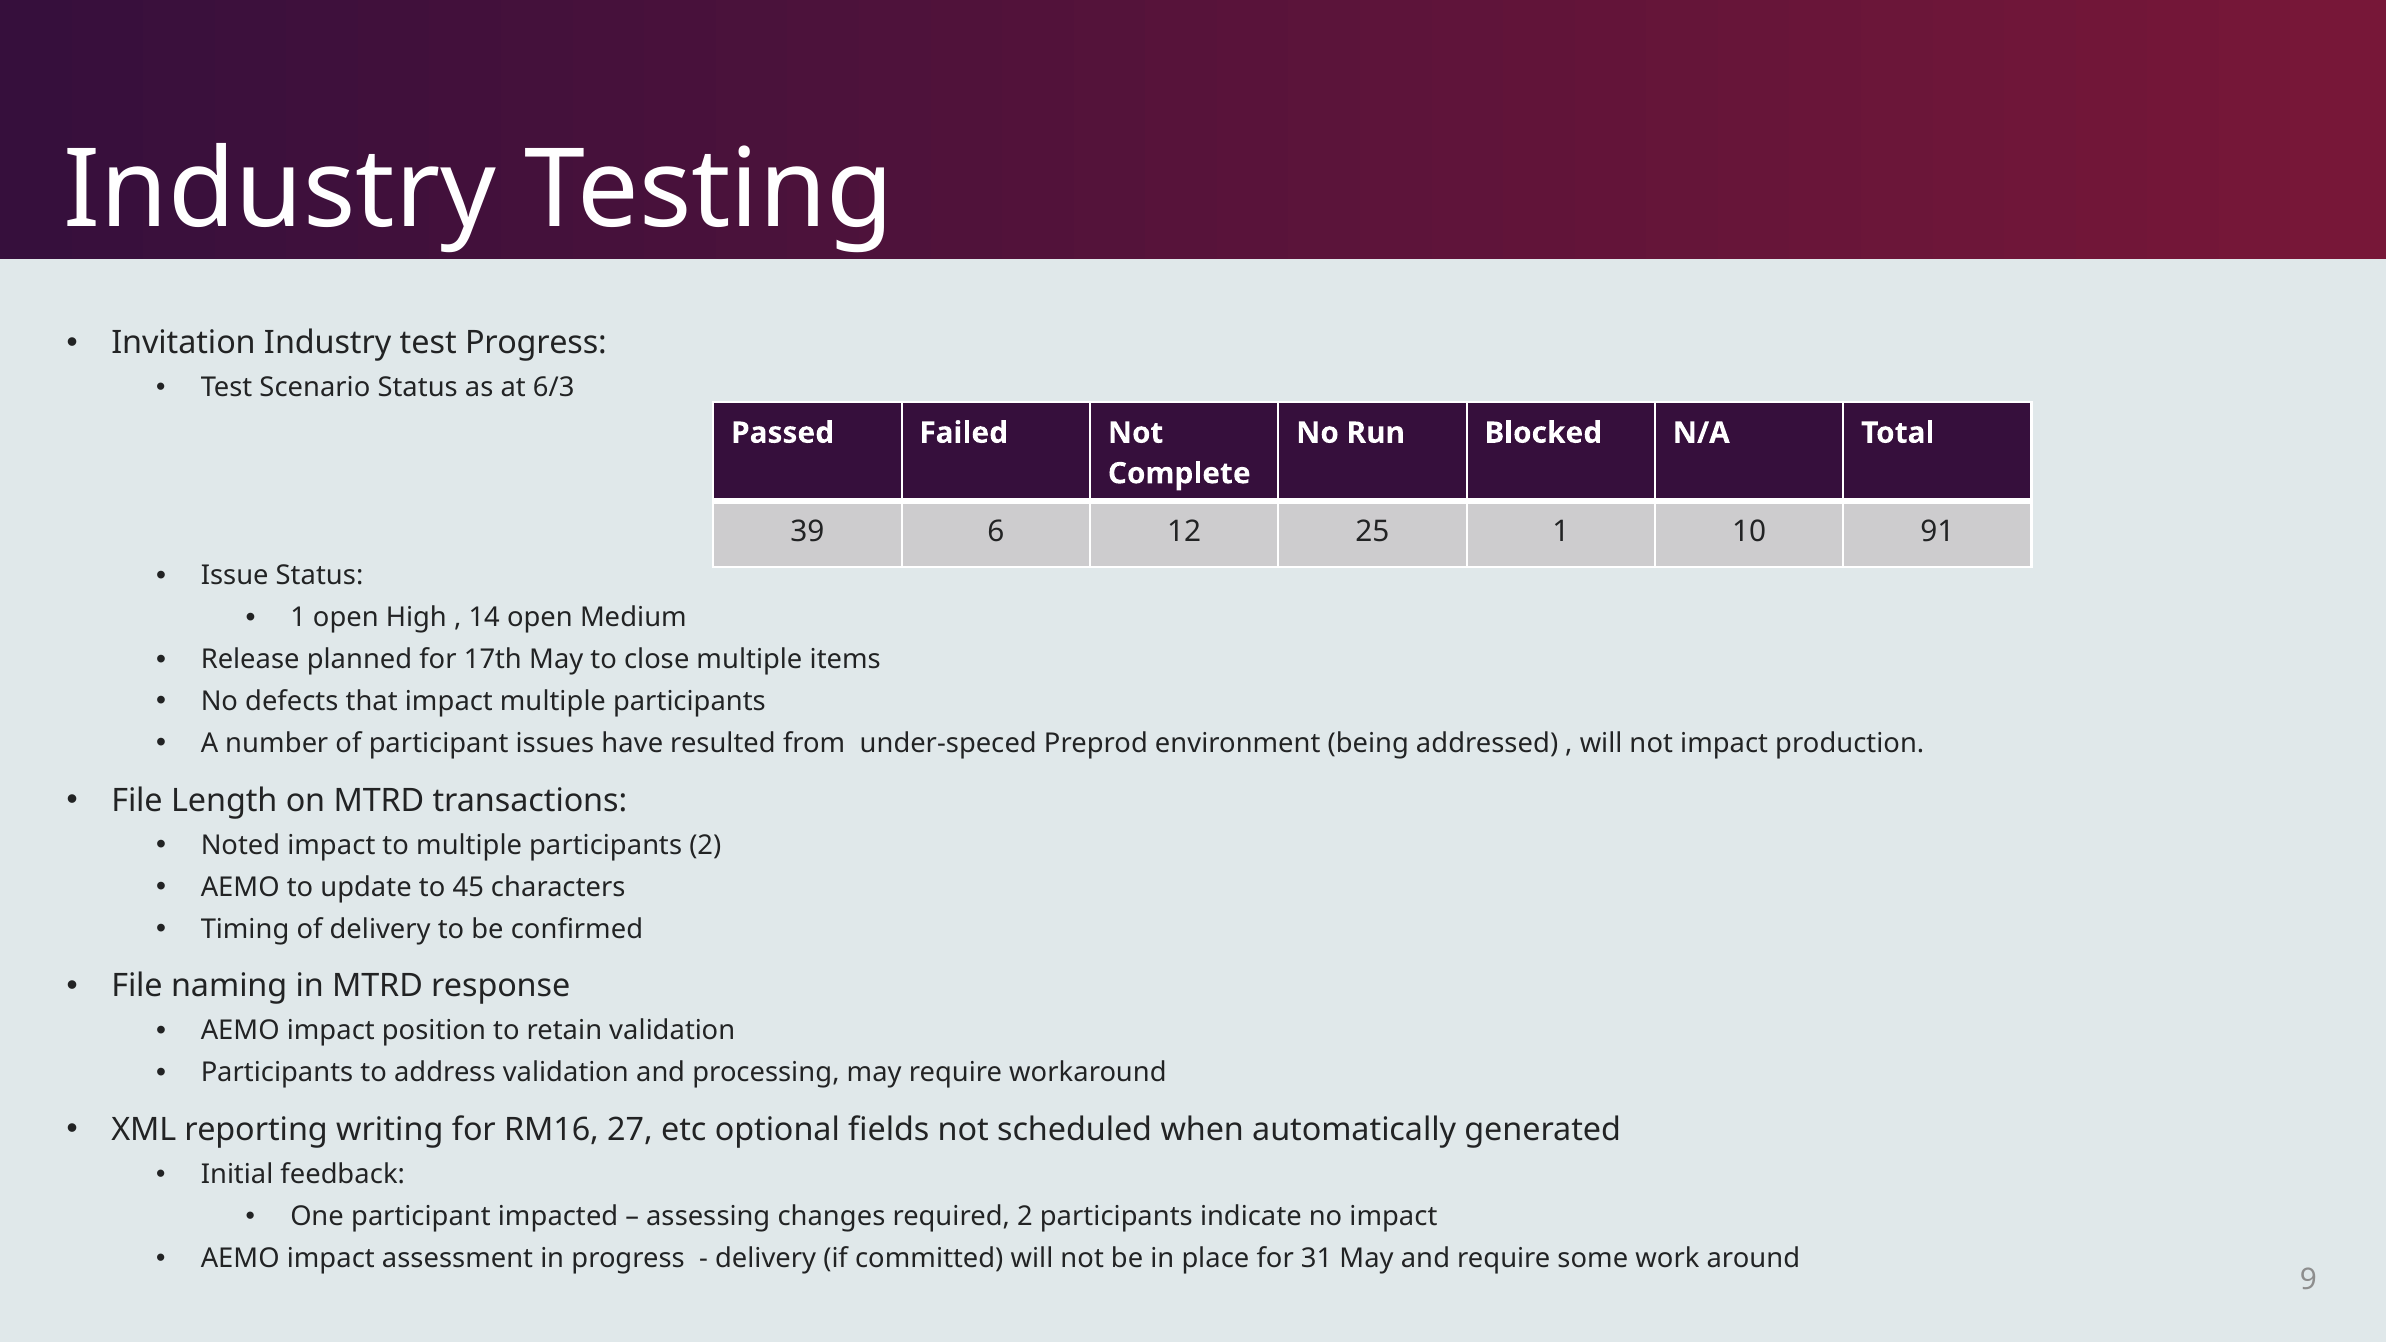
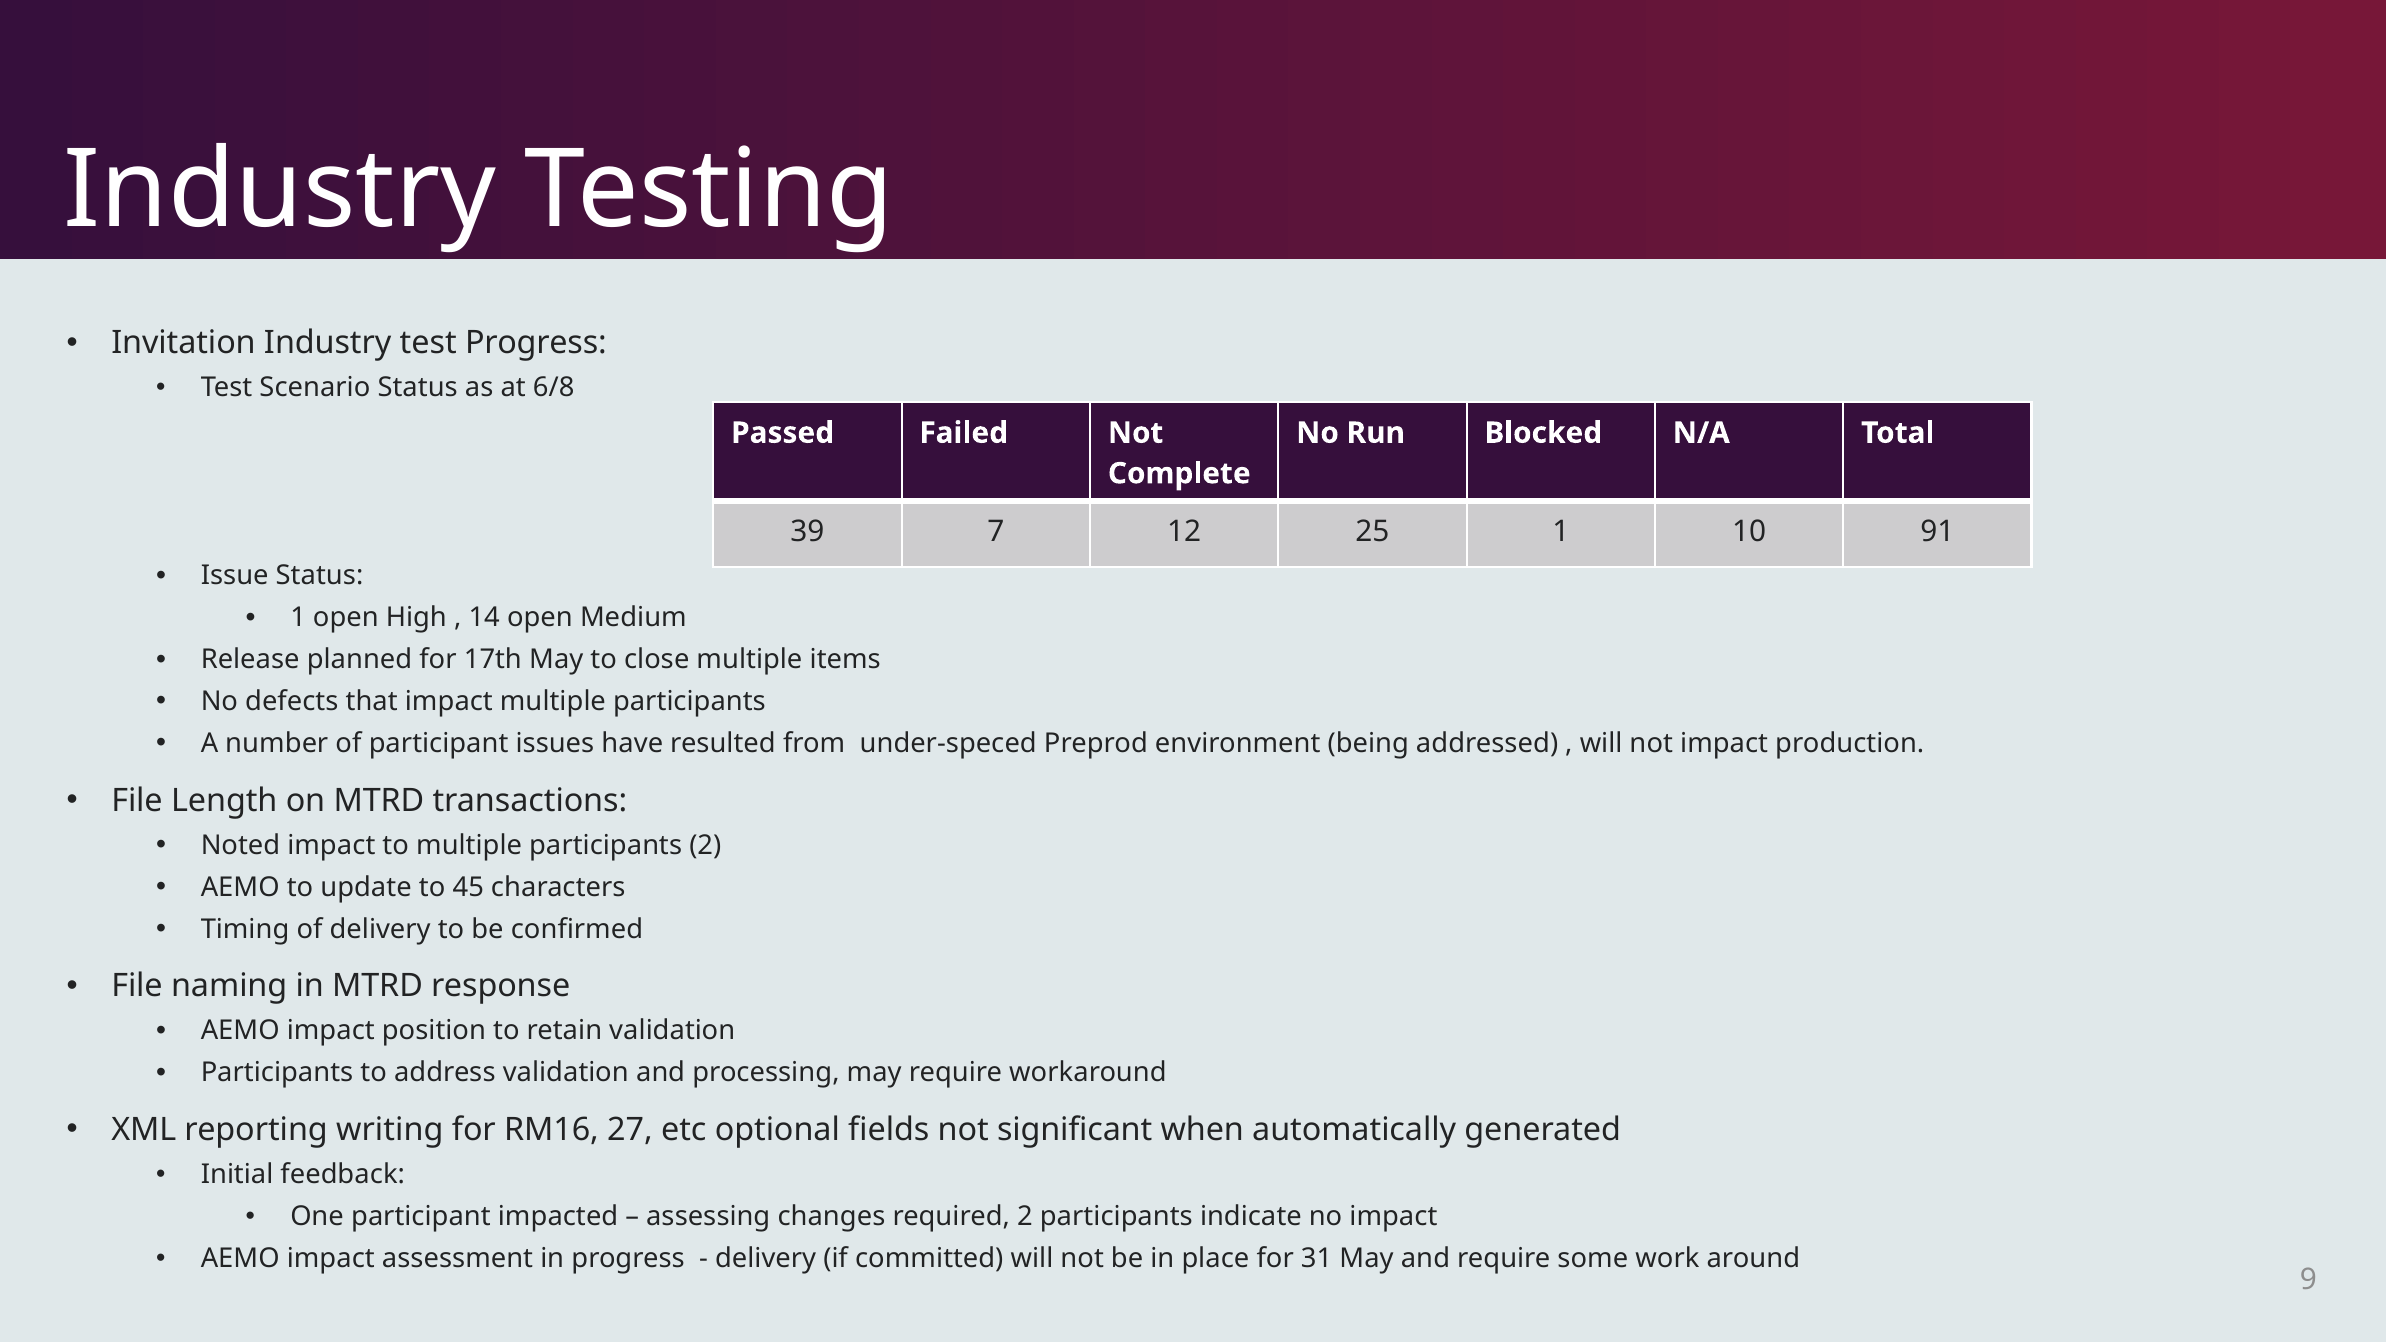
6/3: 6/3 -> 6/8
6: 6 -> 7
scheduled: scheduled -> significant
